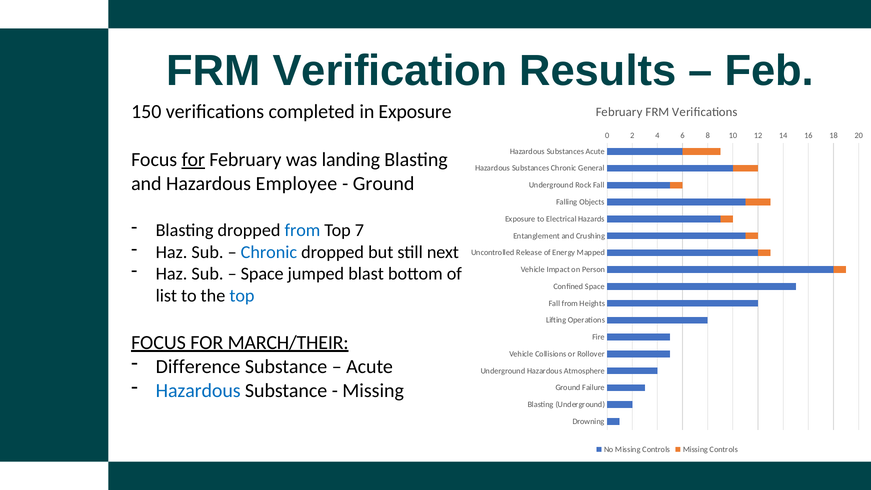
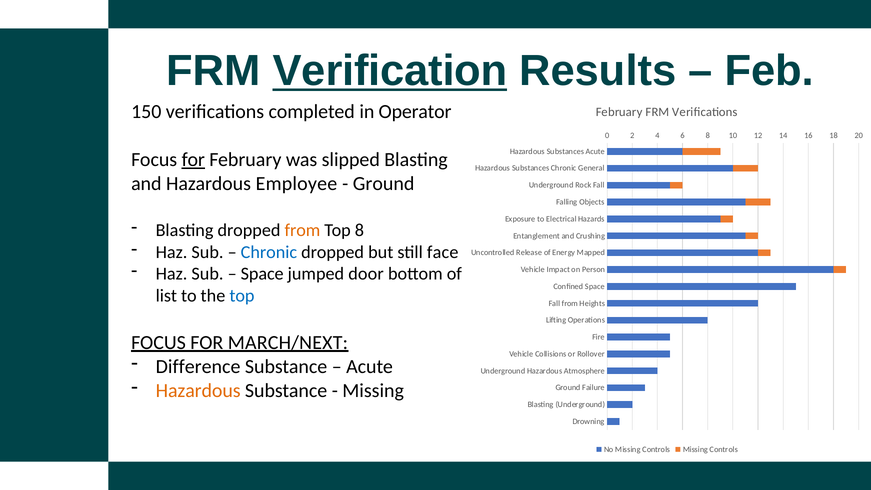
Verification underline: none -> present
in Exposure: Exposure -> Operator
landing: landing -> slipped
from at (302, 230) colour: blue -> orange
Top 7: 7 -> 8
next: next -> face
blast: blast -> door
MARCH/THEIR: MARCH/THEIR -> MARCH/NEXT
Hazardous at (198, 390) colour: blue -> orange
